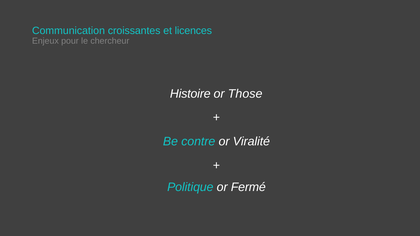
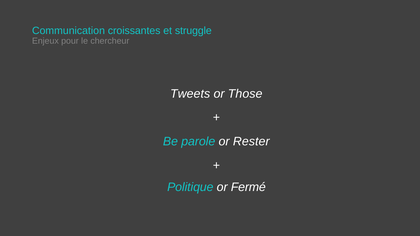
licences: licences -> struggle
Histoire: Histoire -> Tweets
contre: contre -> parole
Viralité: Viralité -> Rester
